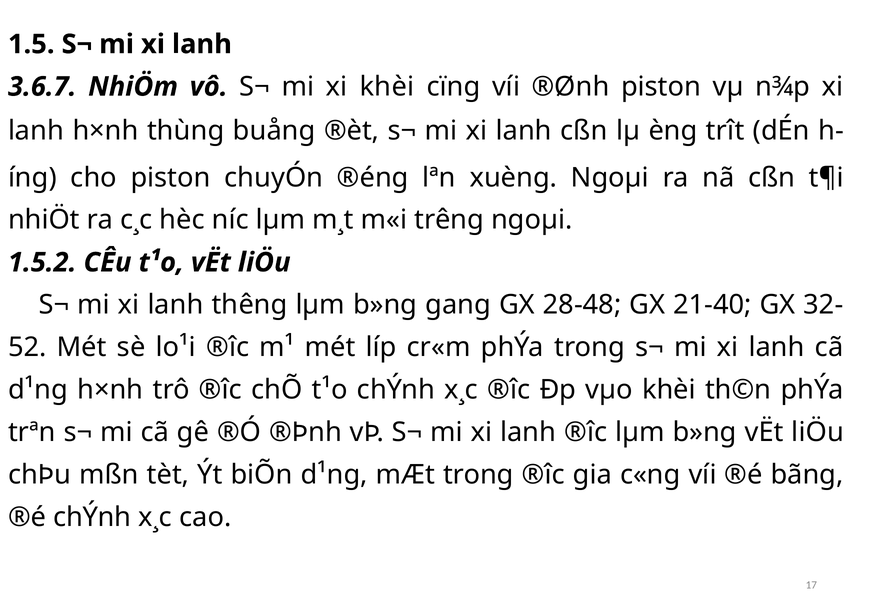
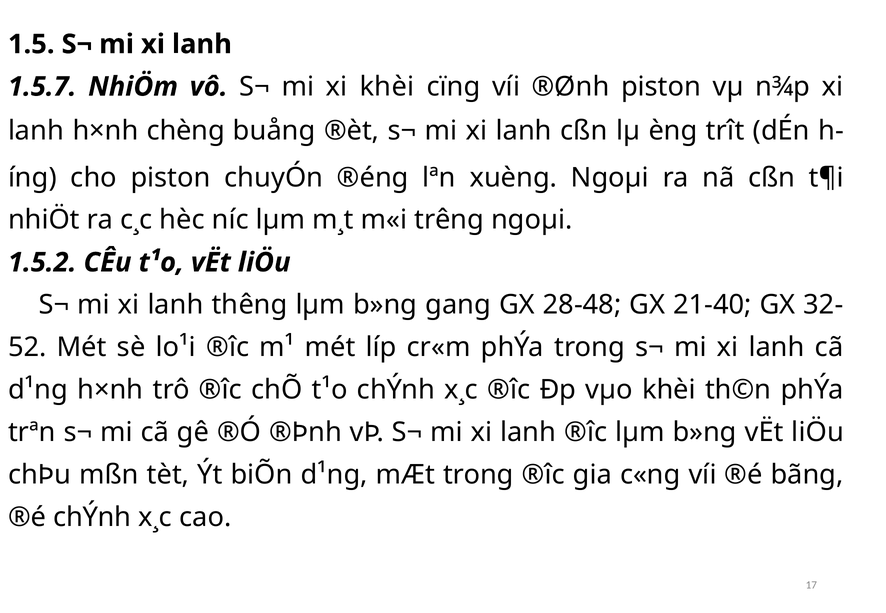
3.6.7: 3.6.7 -> 1.5.7
thùng: thùng -> chèng
